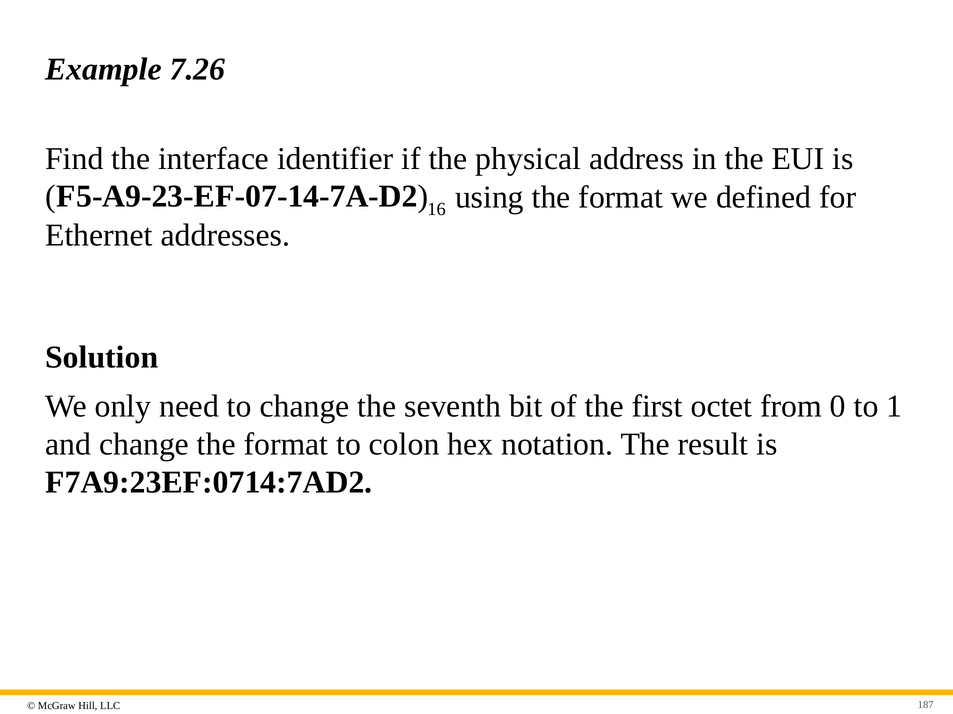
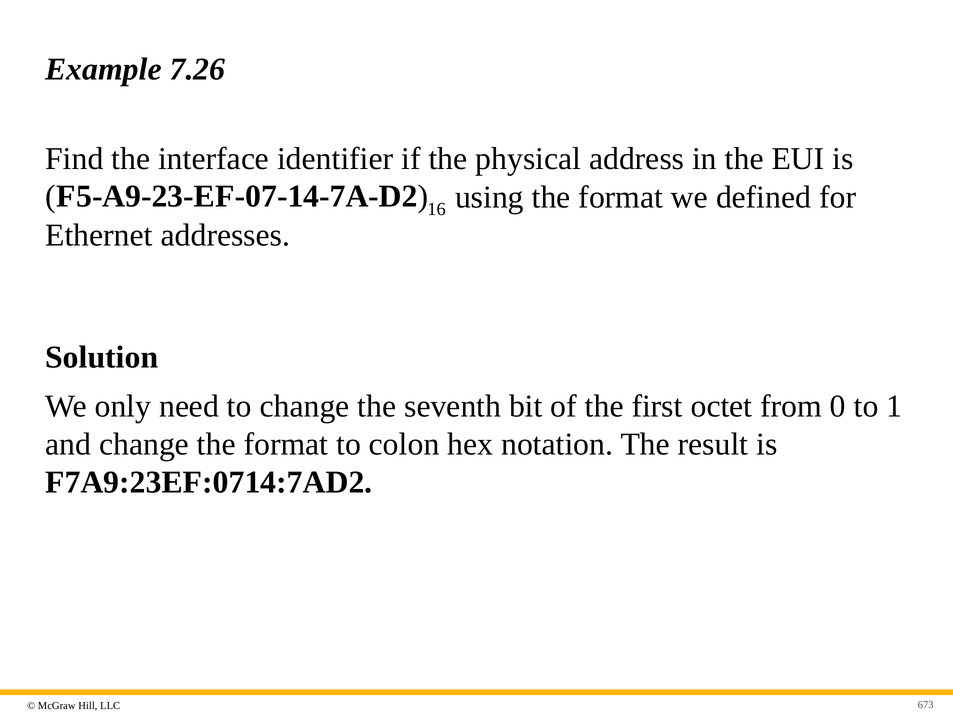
187: 187 -> 673
